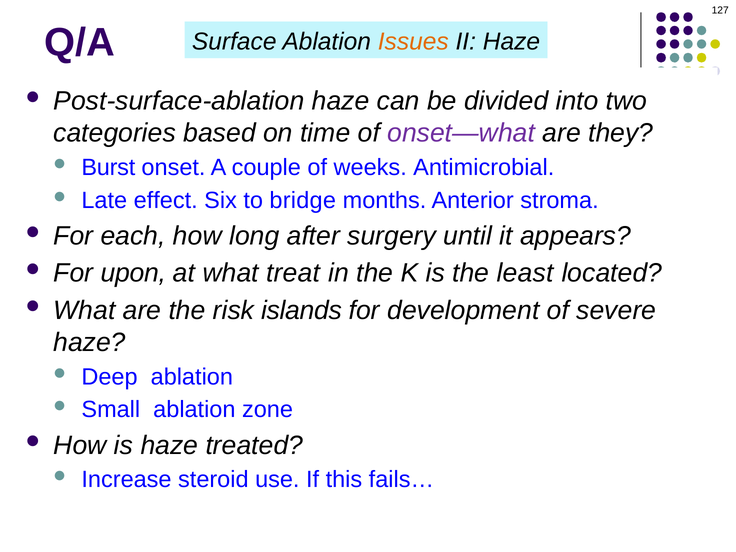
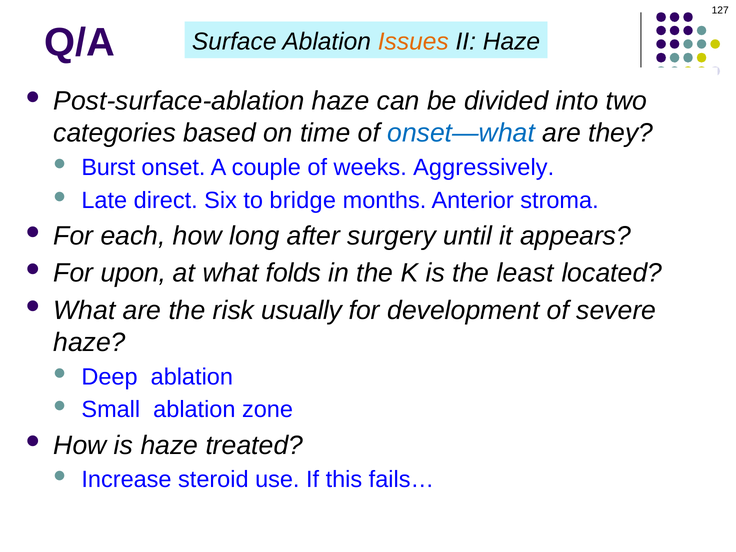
onset—what colour: purple -> blue
Antimicrobial: Antimicrobial -> Aggressively
effect: effect -> direct
treat: treat -> folds
islands: islands -> usually
